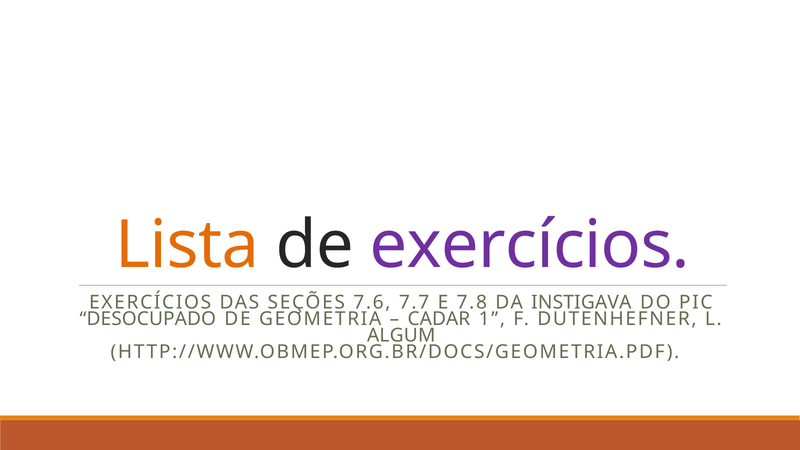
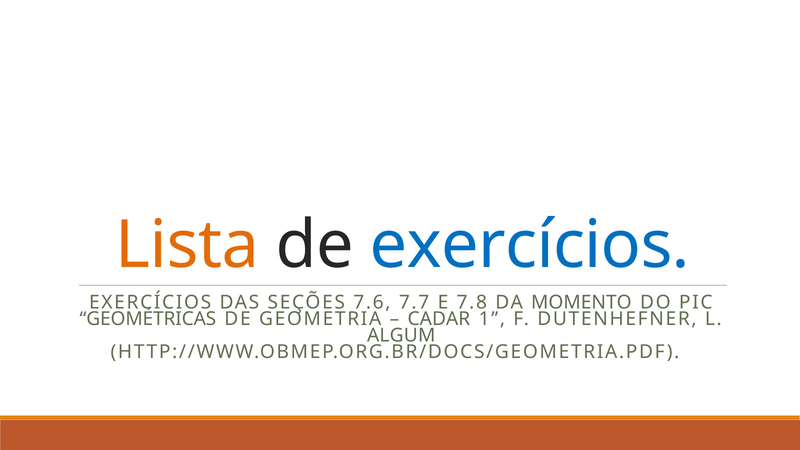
exercícios at (530, 245) colour: purple -> blue
INSTIGAVA: INSTIGAVA -> MOMENTO
DESOCUPADO: DESOCUPADO -> GEOMÉTRICAS
